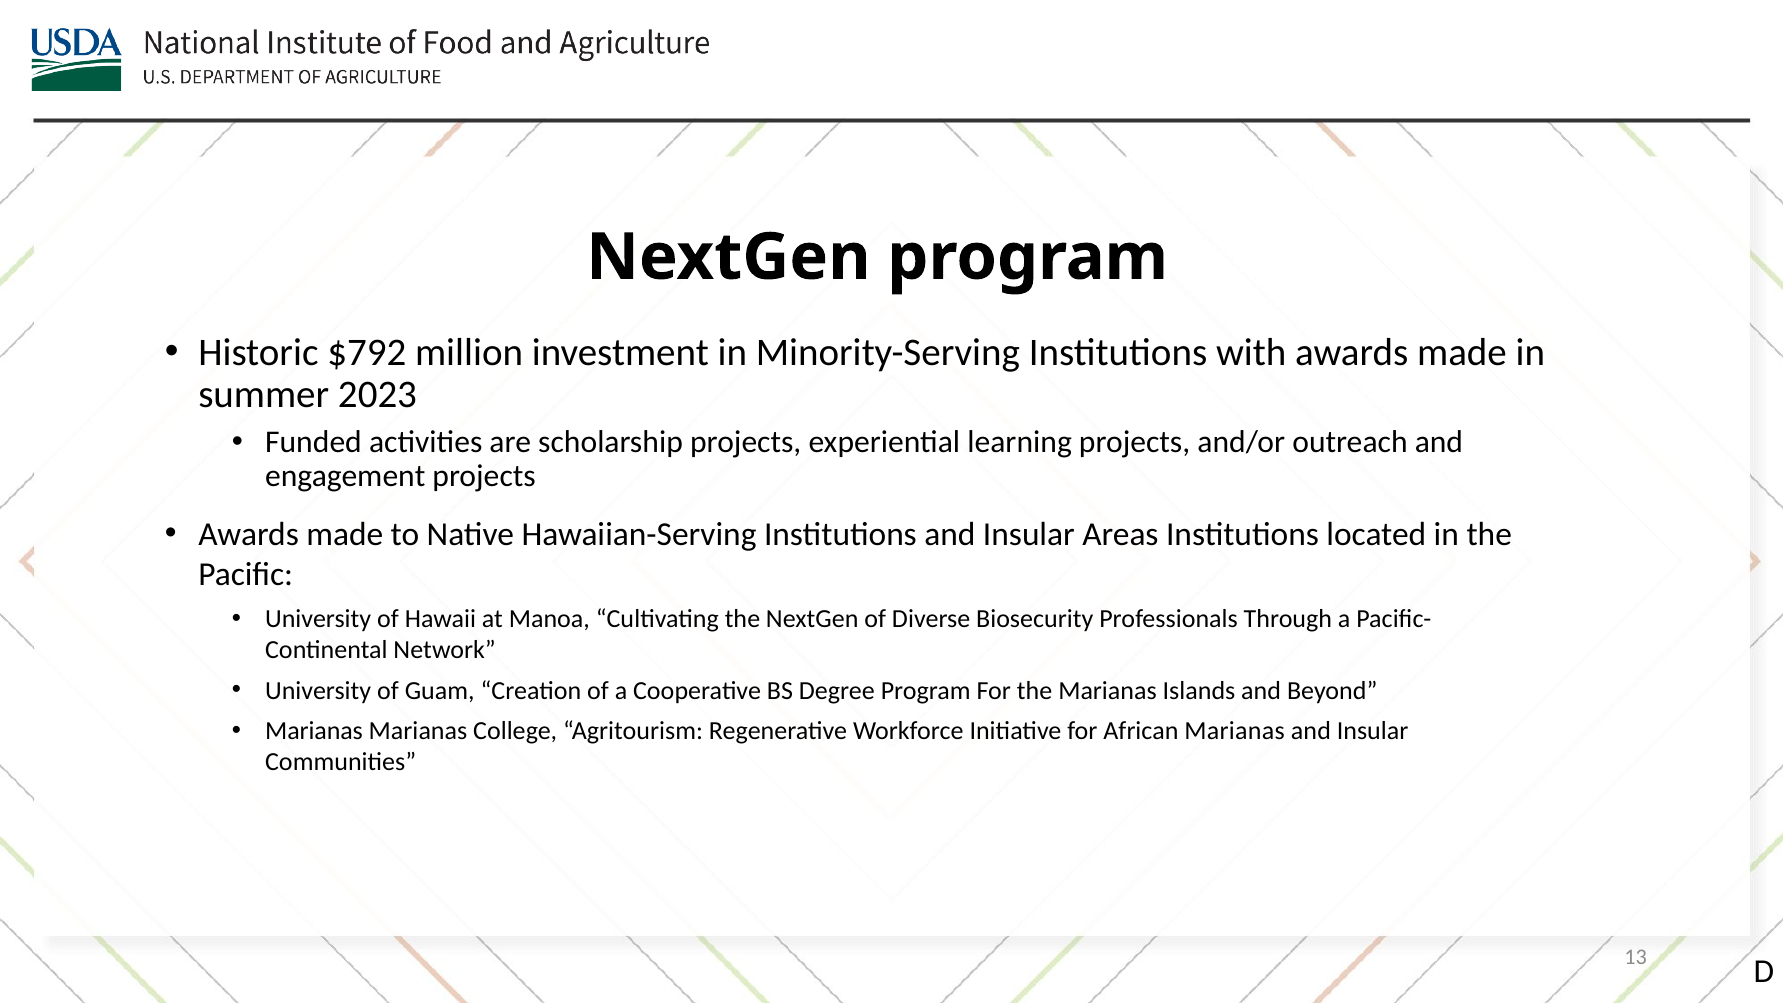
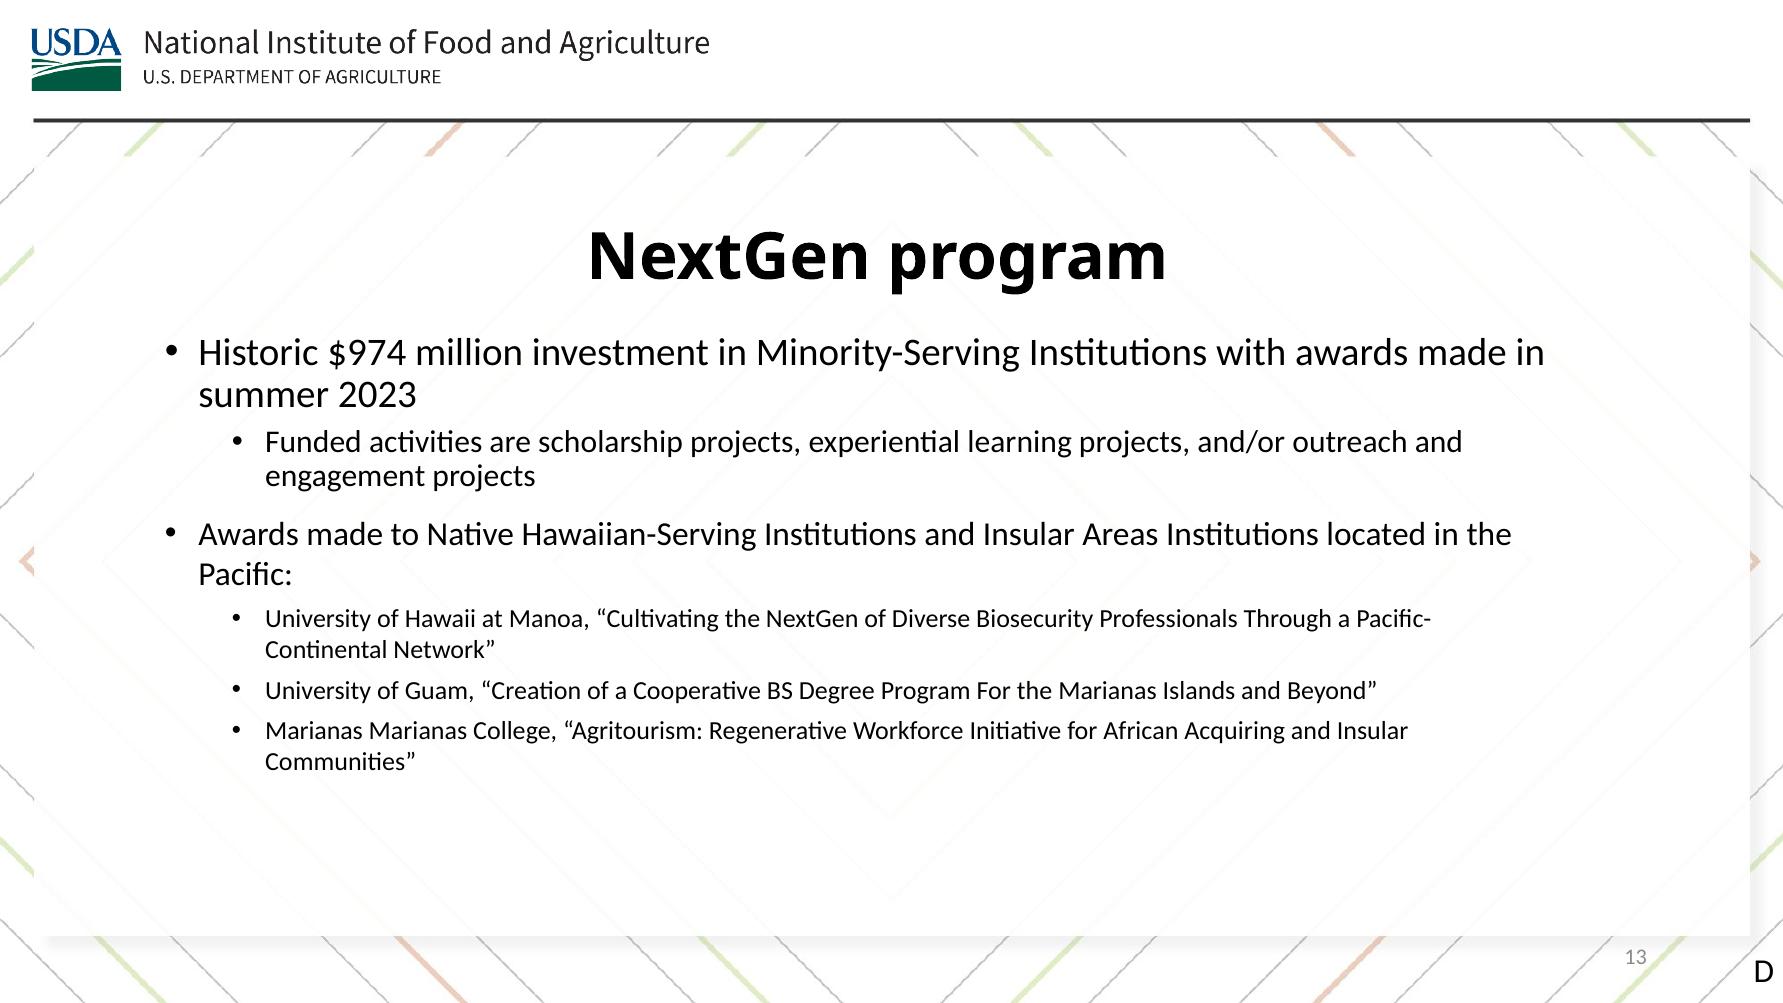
$792: $792 -> $974
African Marianas: Marianas -> Acquiring
